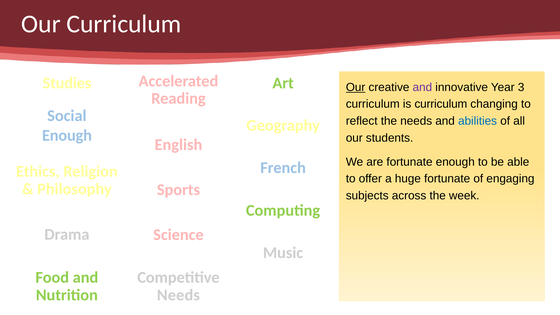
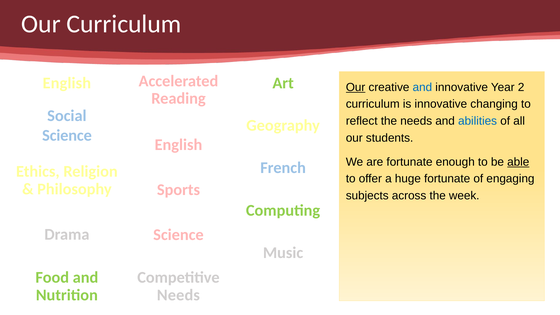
Studies at (67, 83): Studies -> English
and at (422, 87) colour: purple -> blue
3: 3 -> 2
is curriculum: curriculum -> innovative
Enough at (67, 135): Enough -> Science
able underline: none -> present
